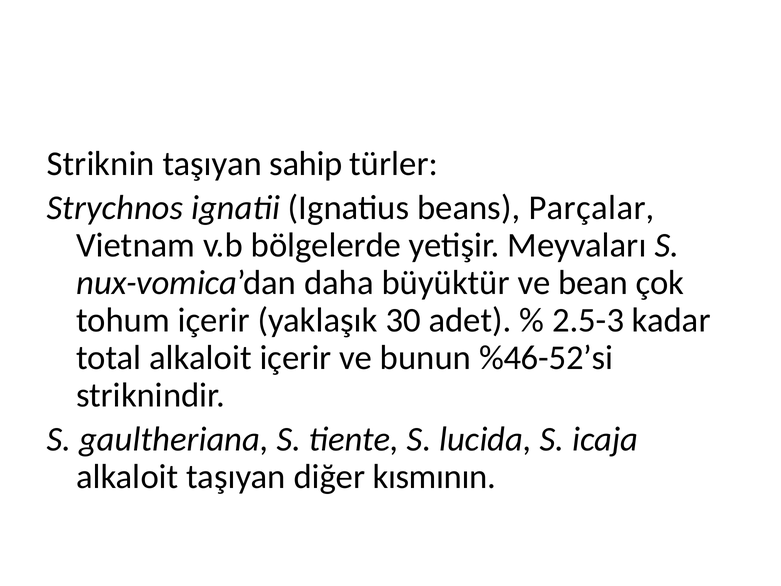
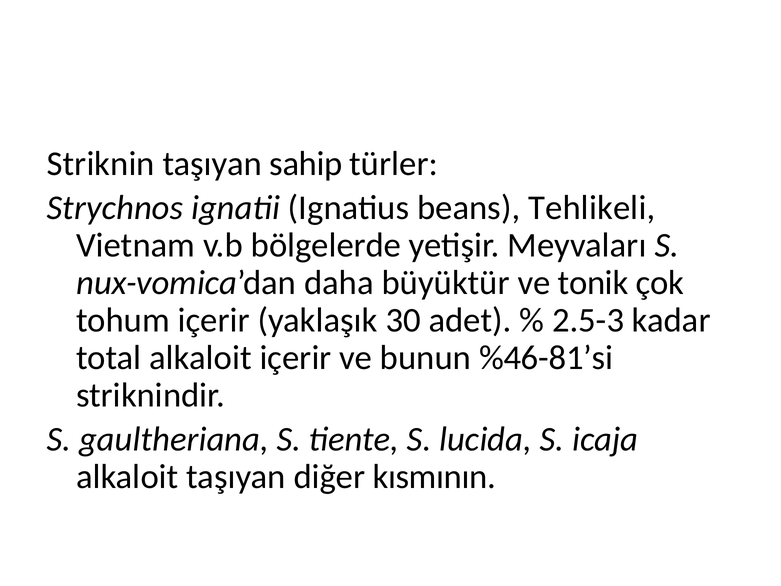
Parçalar: Parçalar -> Tehlikeli
bean: bean -> tonik
%46-52’si: %46-52’si -> %46-81’si
